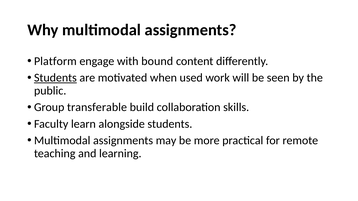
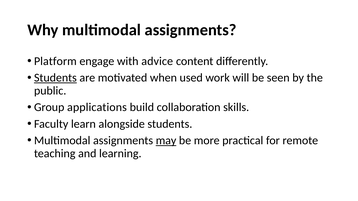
bound: bound -> advice
transferable: transferable -> applications
may underline: none -> present
